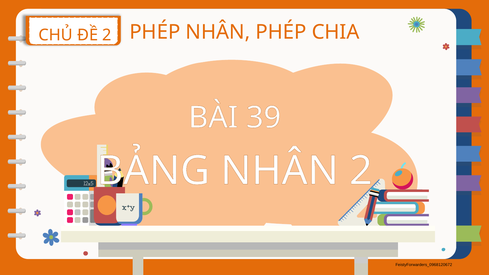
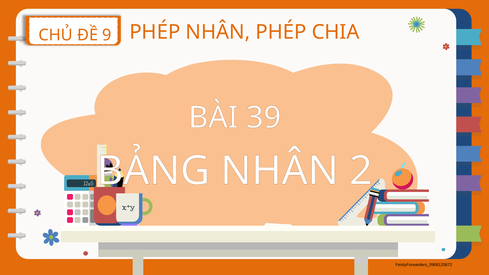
ĐỀ 2: 2 -> 9
